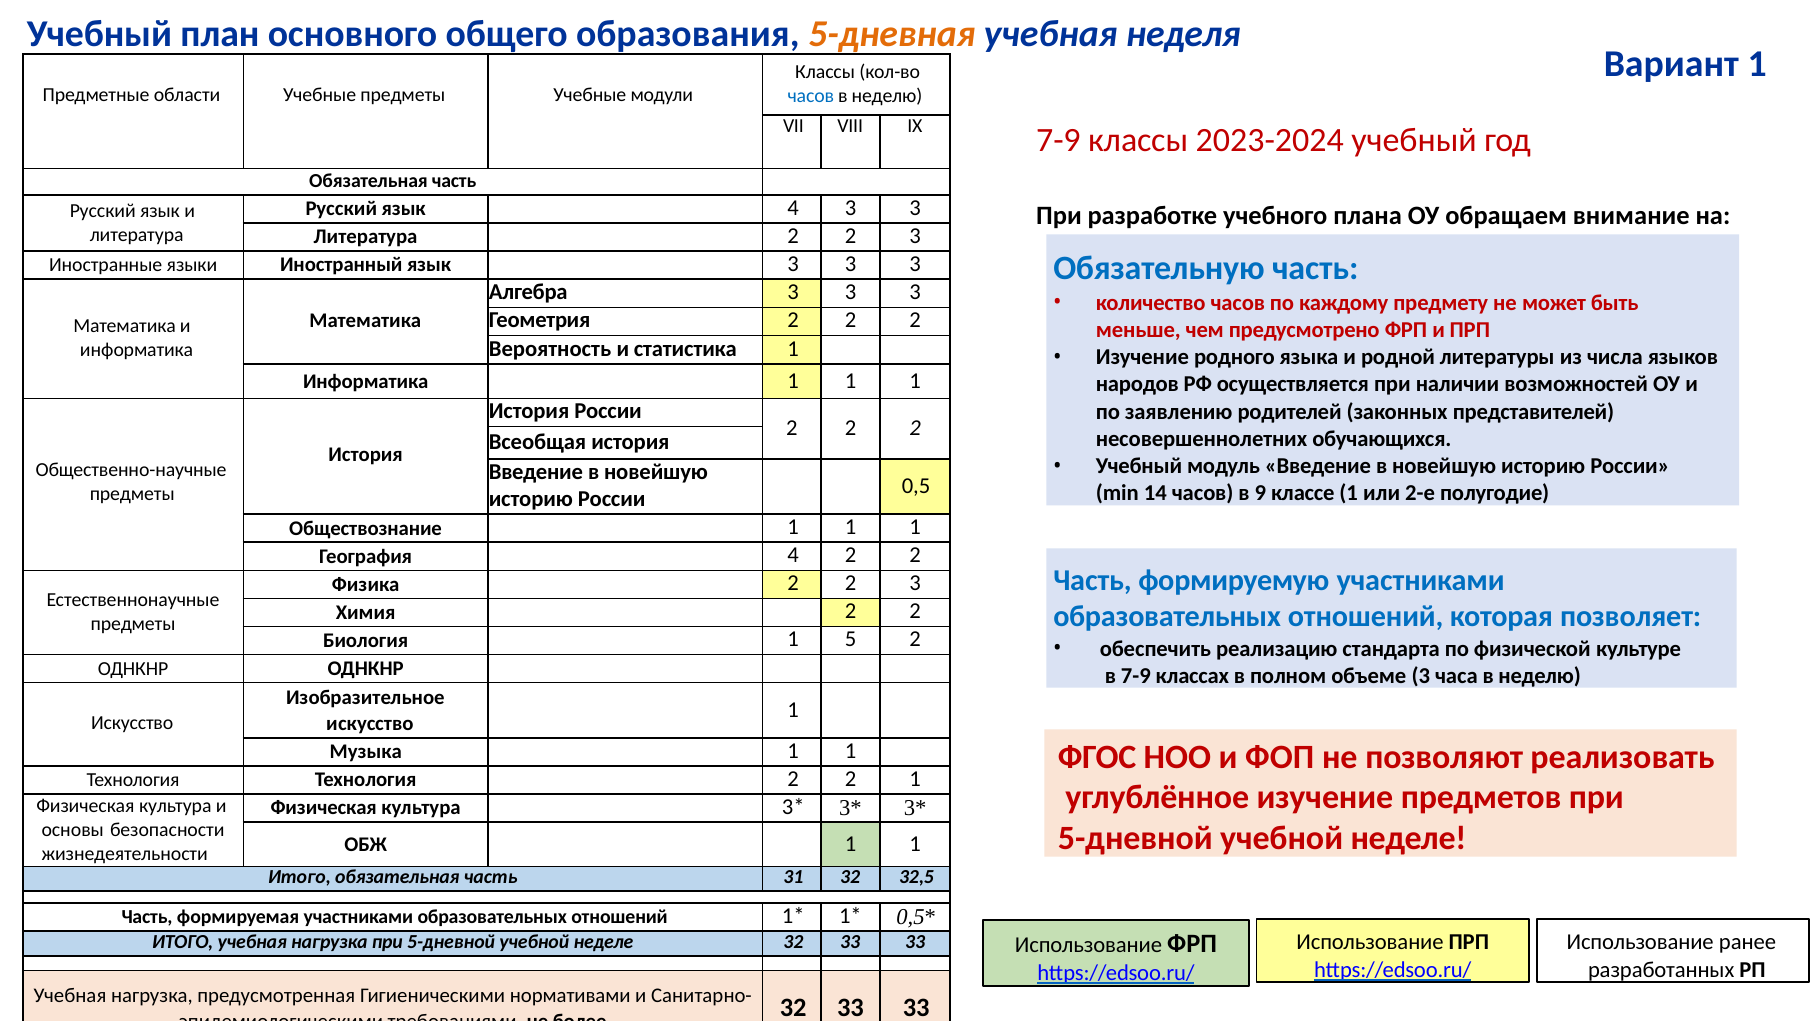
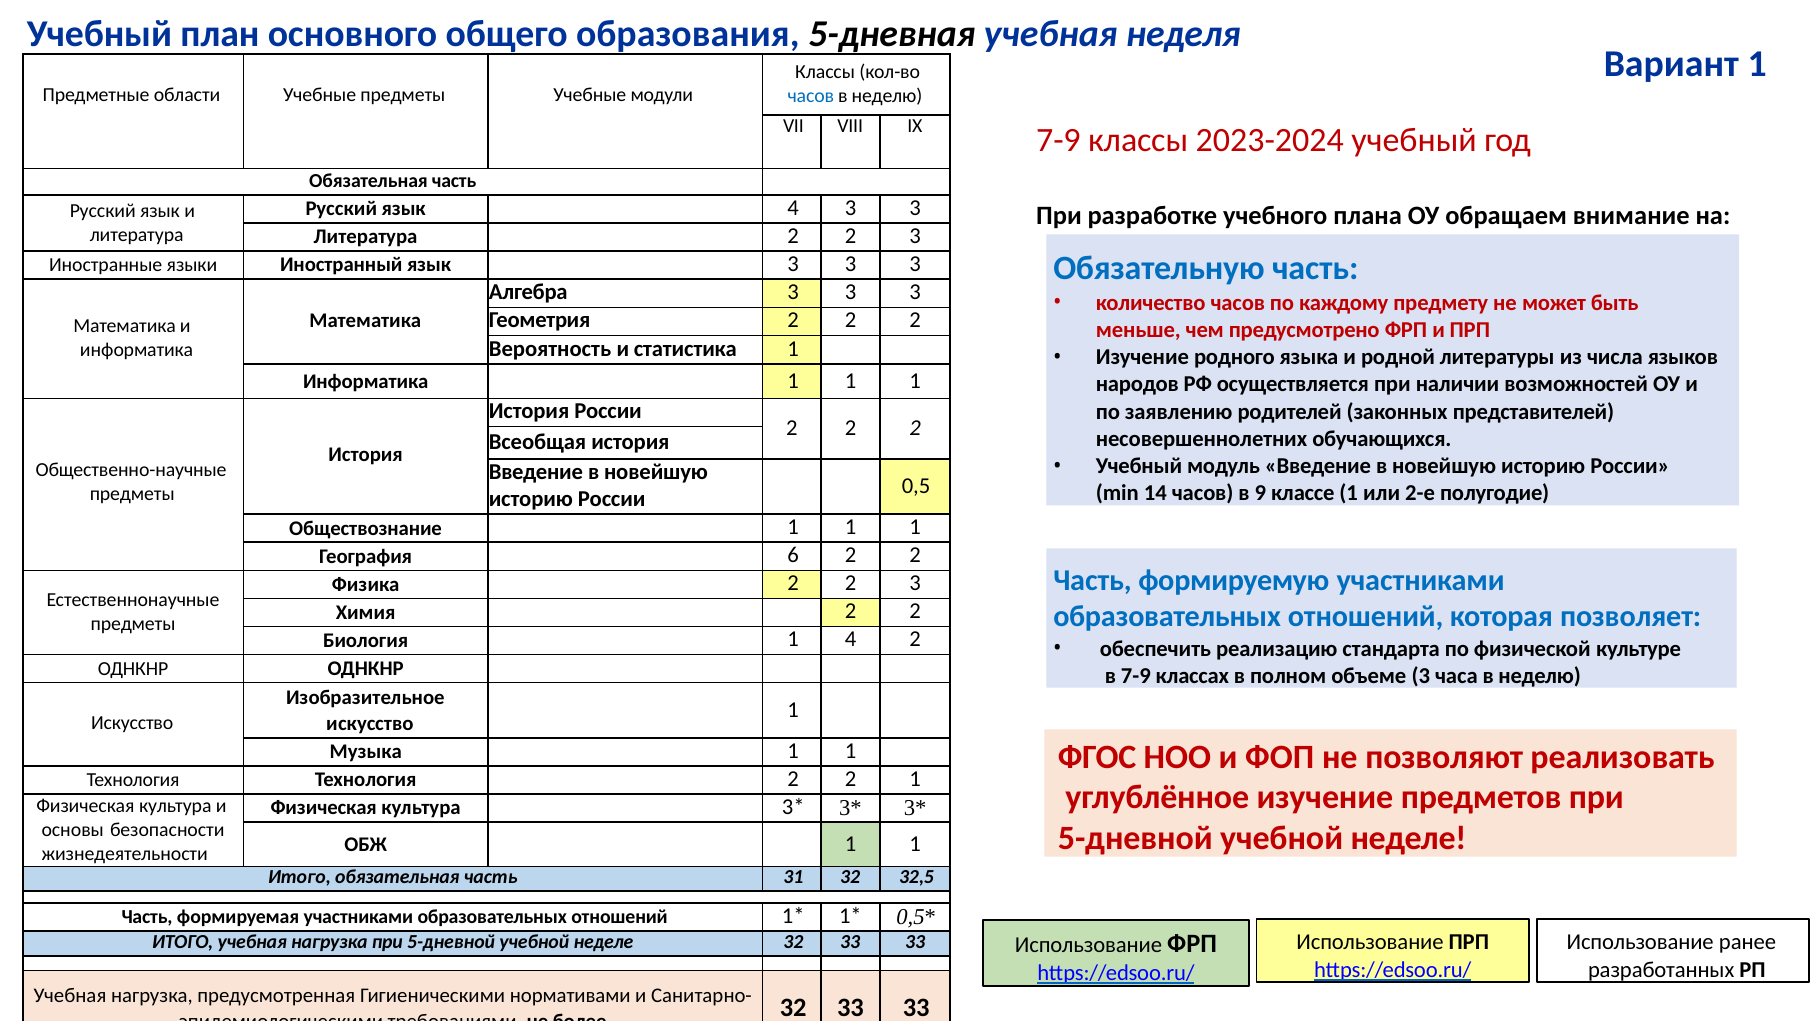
5-дневная colour: orange -> black
География 4: 4 -> 6
1 5: 5 -> 4
